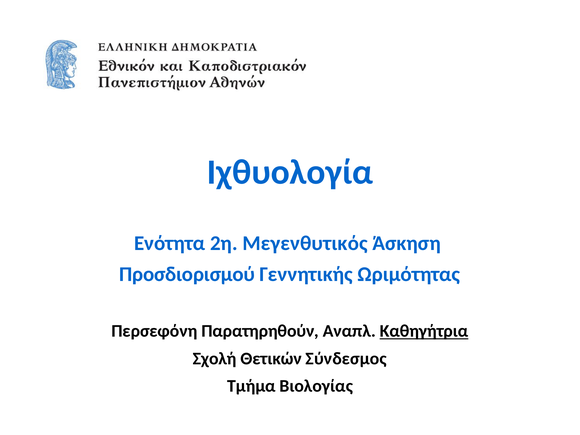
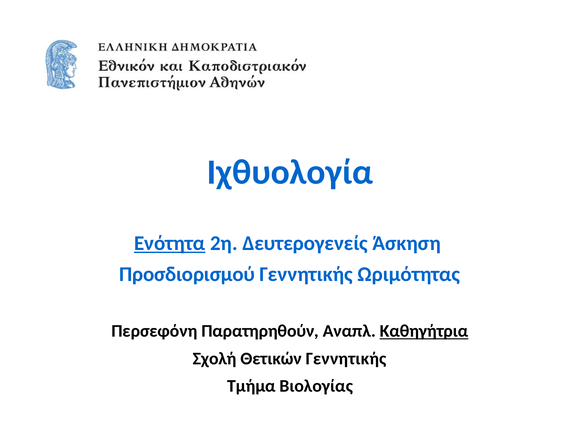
Ενότητα underline: none -> present
Μεγενθυτικός: Μεγενθυτικός -> Δευτερογενείς
Θετικών Σύνδεσμος: Σύνδεσμος -> Γεννητικής
